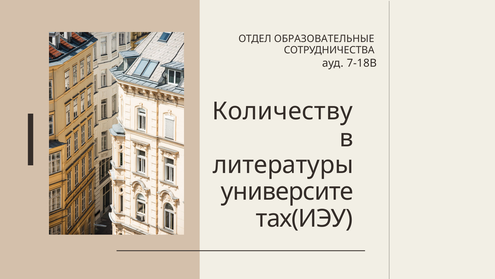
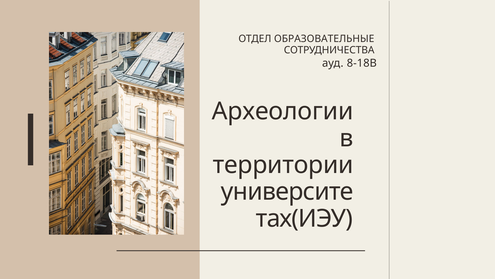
7-18В: 7-18В -> 8-18В
Количеству: Количеству -> Археологии
литературы: литературы -> территории
